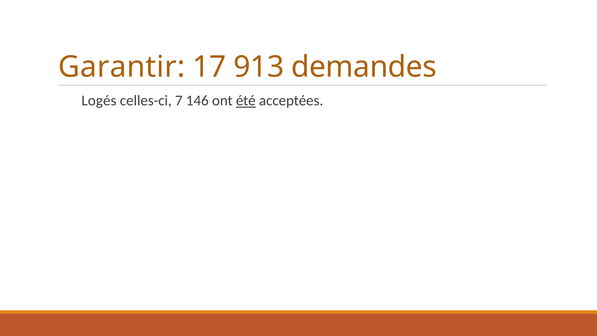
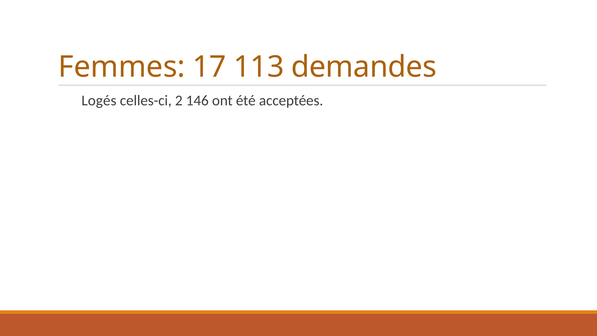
Garantir: Garantir -> Femmes
913: 913 -> 113
7: 7 -> 2
été underline: present -> none
